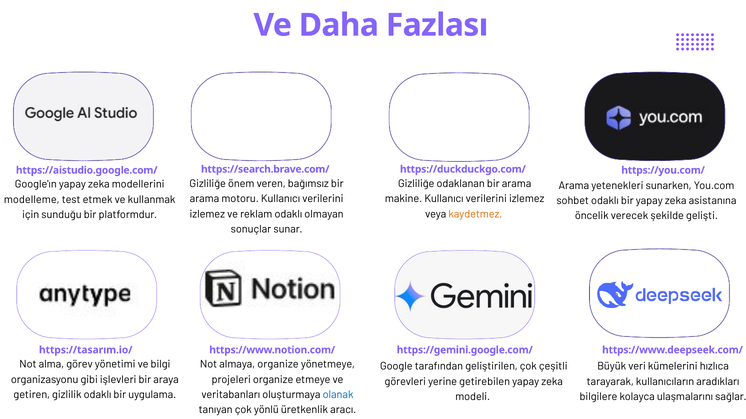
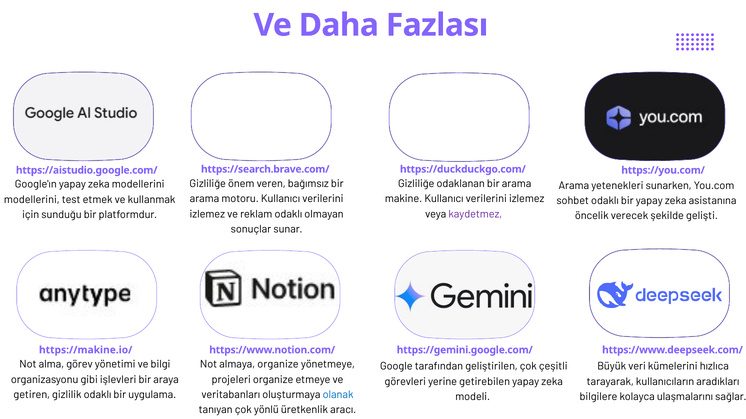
modelleme at (32, 200): modelleme -> modellerini
kaydetmez colour: orange -> purple
https://tasarım.io/: https://tasarım.io/ -> https://makine.io/
